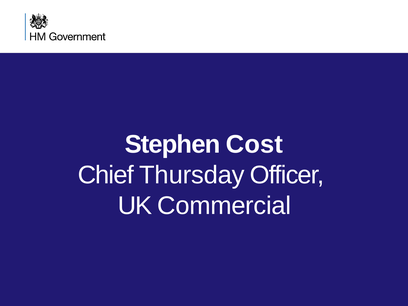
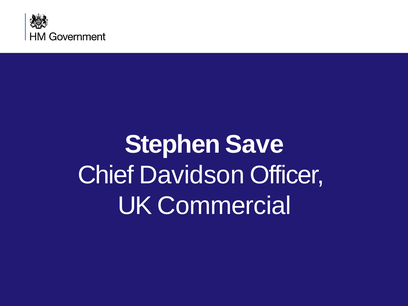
Cost: Cost -> Save
Thursday: Thursday -> Davidson
